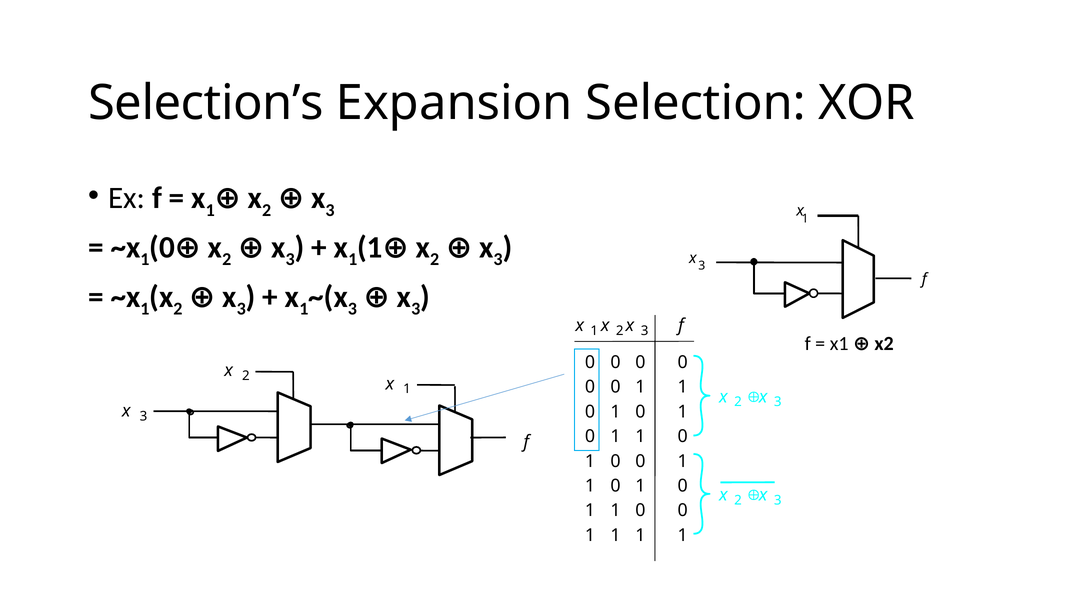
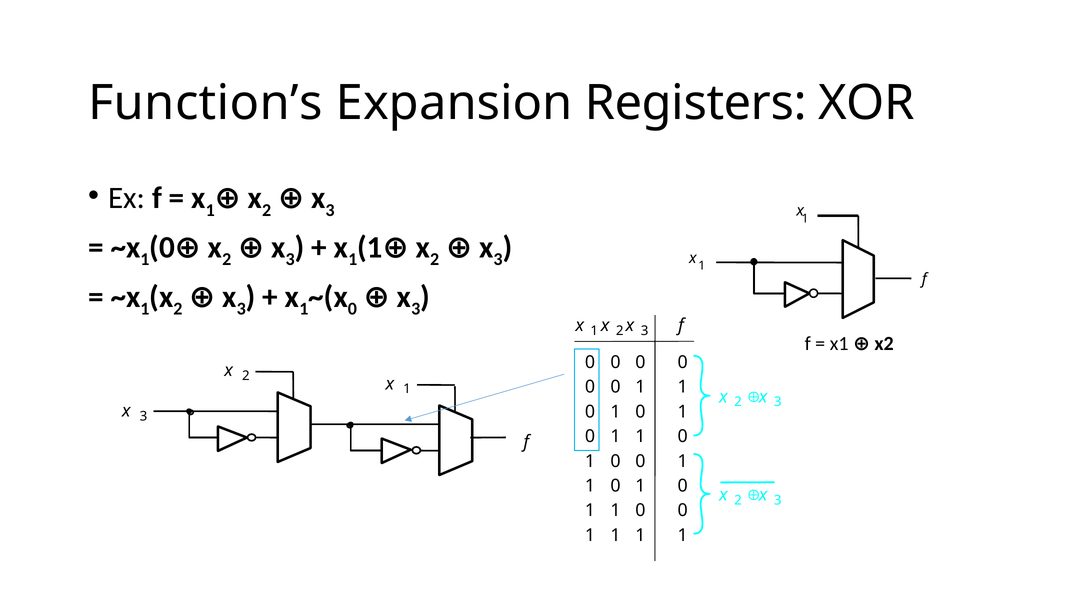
Selection’s: Selection’s -> Function’s
Selection: Selection -> Registers
3 at (702, 266): 3 -> 1
3 at (352, 309): 3 -> 0
